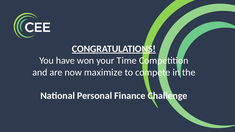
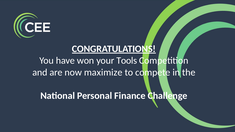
Time: Time -> Tools
